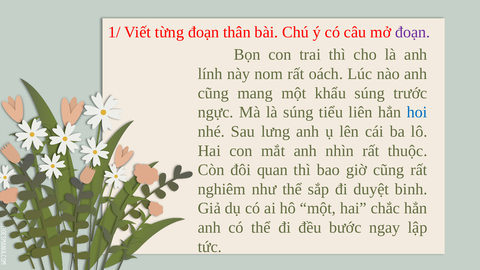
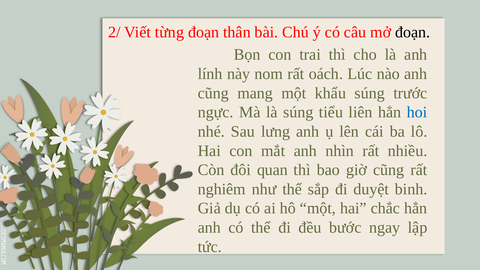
1/: 1/ -> 2/
đoạn at (413, 32) colour: purple -> black
thuộc: thuộc -> nhiều
